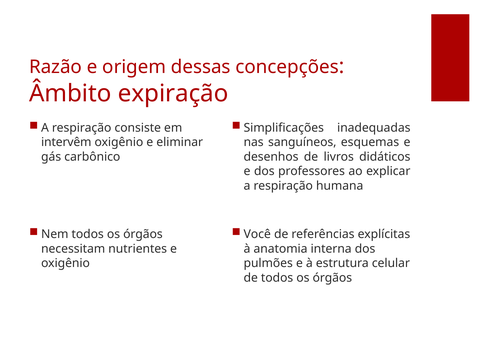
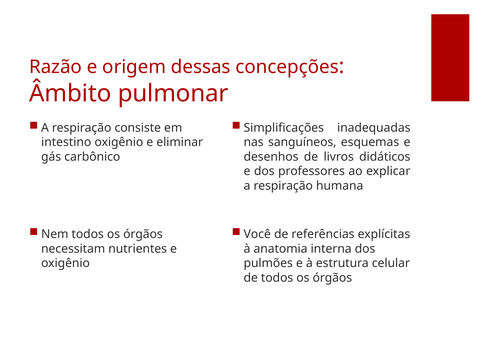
expiração: expiração -> pulmonar
intervêm: intervêm -> intestino
